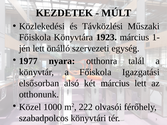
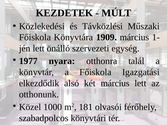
1923: 1923 -> 1909
elsősorban: elsősorban -> elkezdődik
222: 222 -> 181
